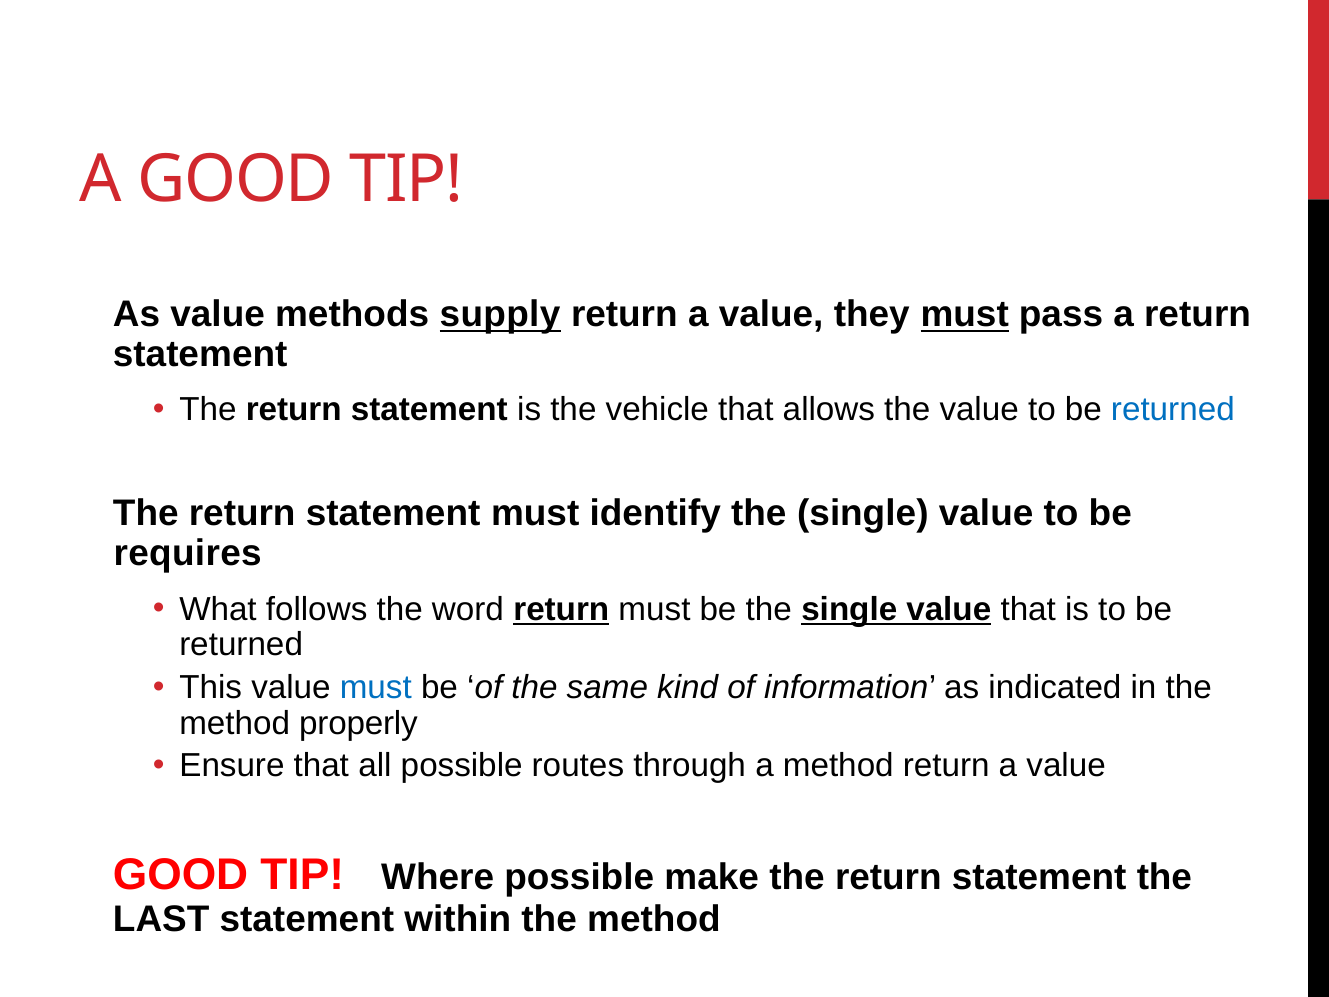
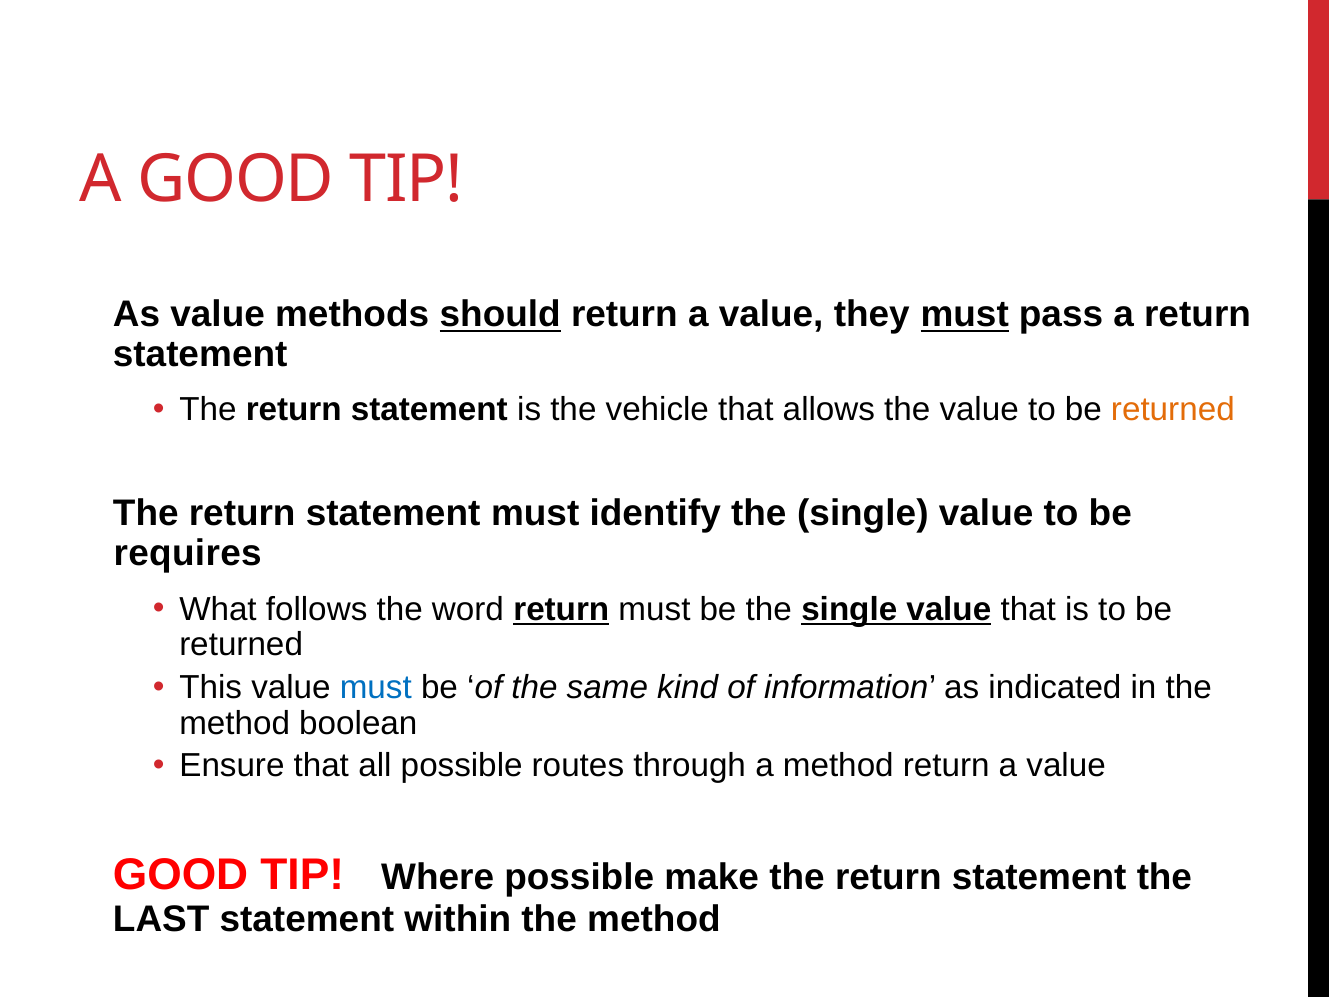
supply: supply -> should
returned at (1173, 410) colour: blue -> orange
properly: properly -> boolean
